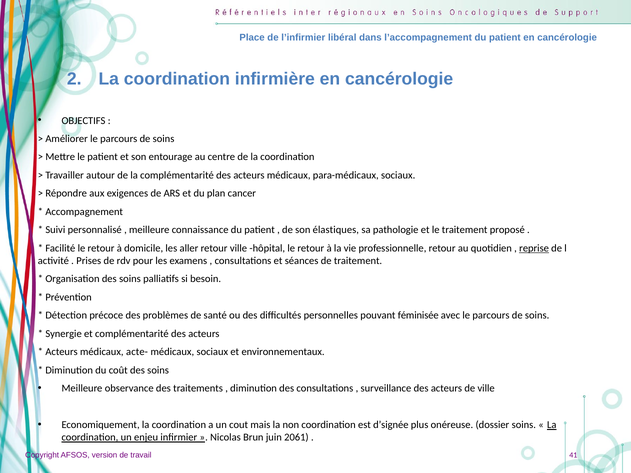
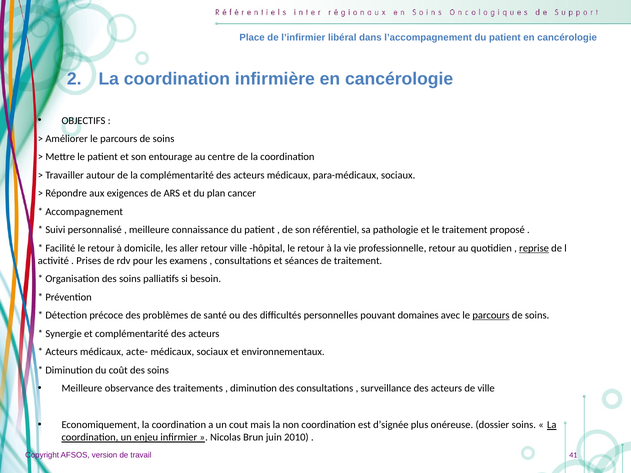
élastiques: élastiques -> référentiel
féminisée: féminisée -> domaines
parcours at (491, 316) underline: none -> present
2061: 2061 -> 2010
